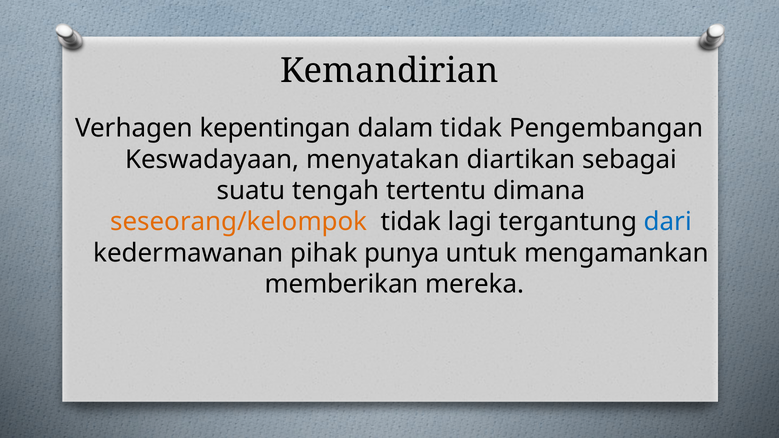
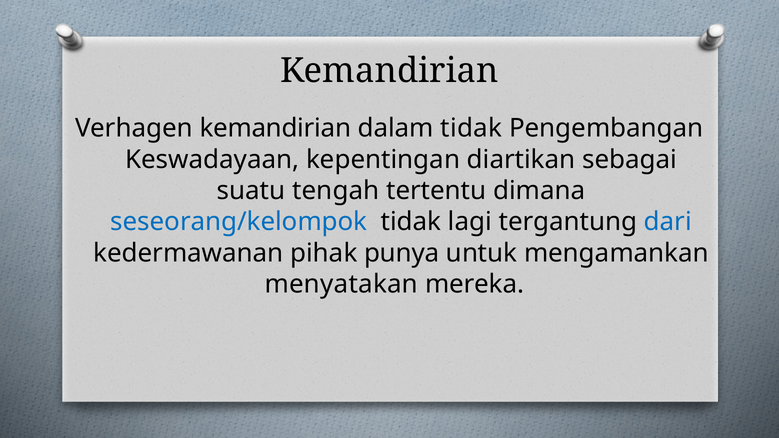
Verhagen kepentingan: kepentingan -> kemandirian
menyatakan: menyatakan -> kepentingan
seseorang/kelompok colour: orange -> blue
memberikan: memberikan -> menyatakan
